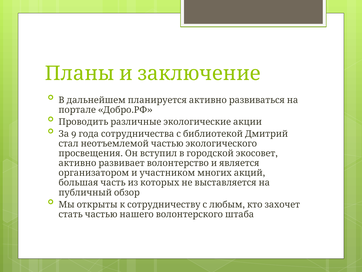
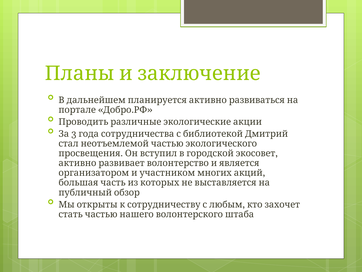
9: 9 -> 3
